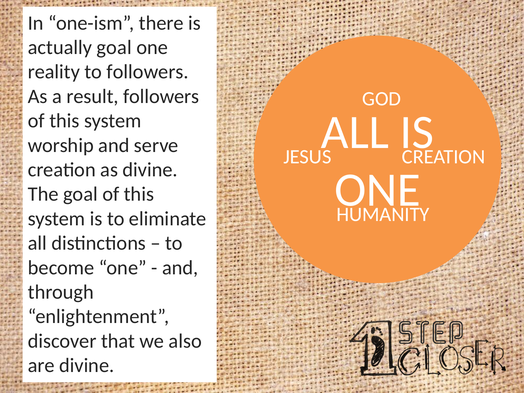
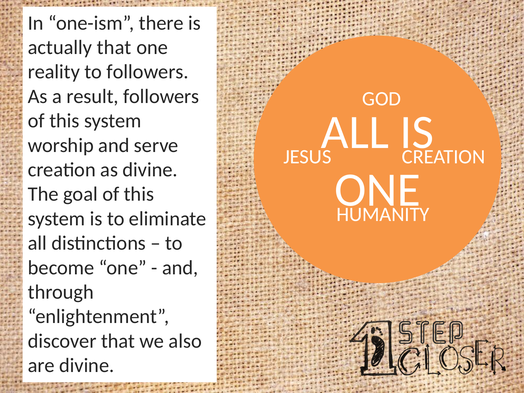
actually goal: goal -> that
